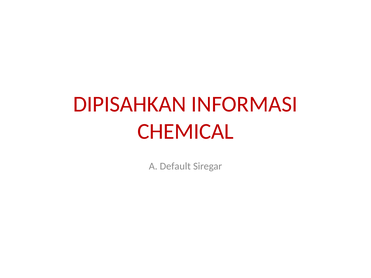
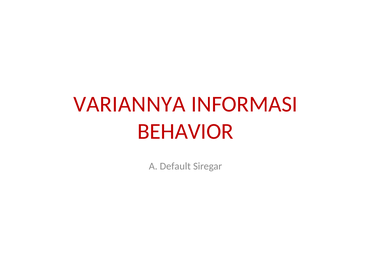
DIPISAHKAN: DIPISAHKAN -> VARIANNYA
CHEMICAL: CHEMICAL -> BEHAVIOR
